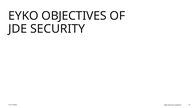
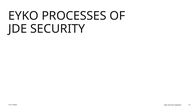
OBJECTIVES: OBJECTIVES -> PROCESSES
